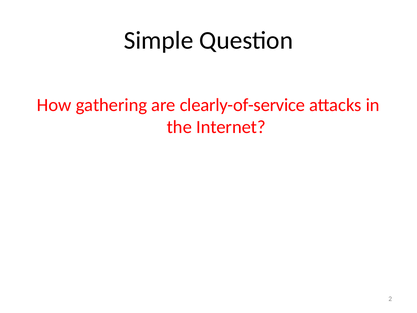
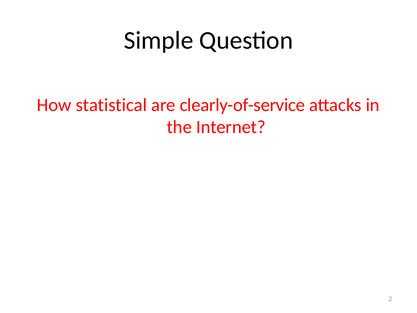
gathering: gathering -> statistical
